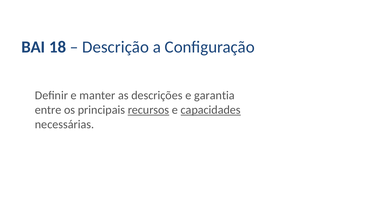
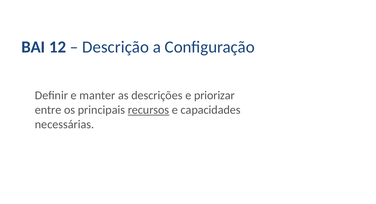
18: 18 -> 12
garantia: garantia -> priorizar
capacidades underline: present -> none
